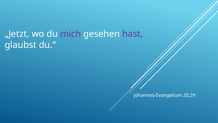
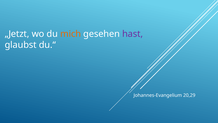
mich colour: purple -> orange
